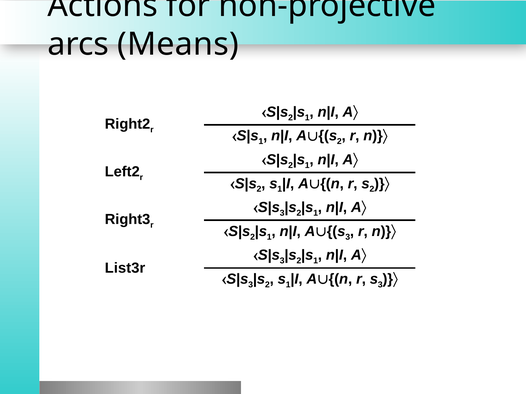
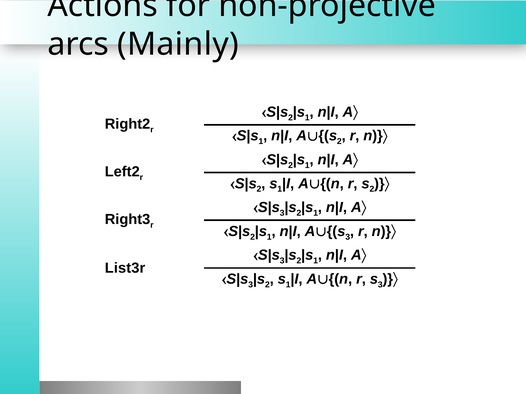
Means: Means -> Mainly
